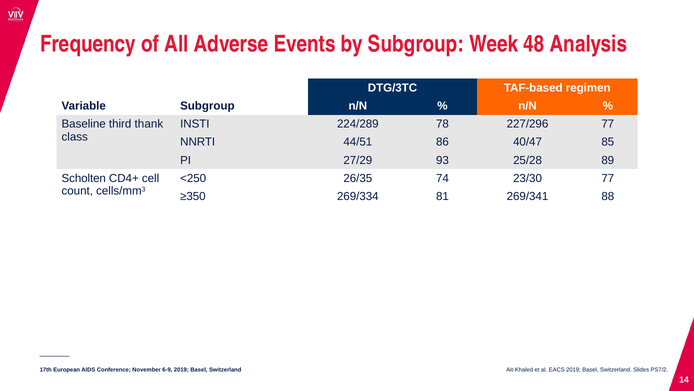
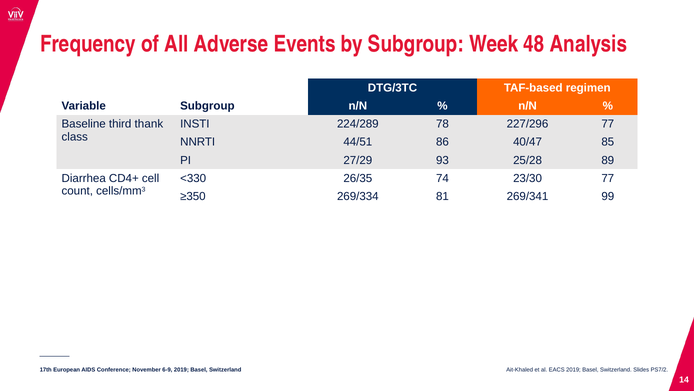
Scholten: Scholten -> Diarrhea
<250: <250 -> <330
88: 88 -> 99
